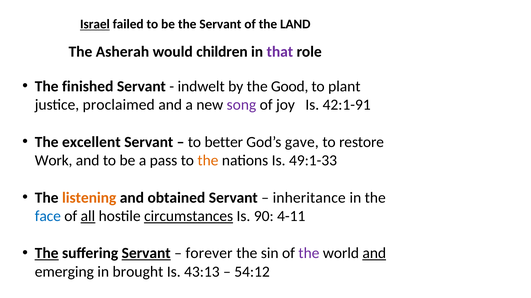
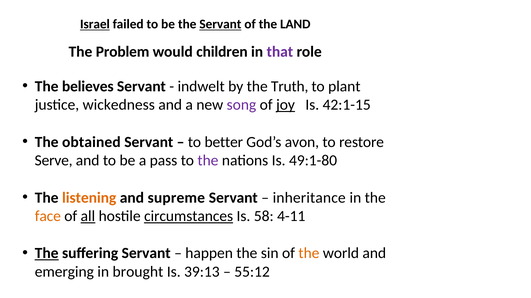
Servant at (220, 24) underline: none -> present
Asherah: Asherah -> Problem
finished: finished -> believes
Good: Good -> Truth
proclaimed: proclaimed -> wickedness
joy underline: none -> present
42:1-91: 42:1-91 -> 42:1-15
excellent: excellent -> obtained
gave: gave -> avon
Work: Work -> Serve
the at (208, 161) colour: orange -> purple
49:1-33: 49:1-33 -> 49:1-80
obtained: obtained -> supreme
face colour: blue -> orange
90: 90 -> 58
Servant at (146, 254) underline: present -> none
forever: forever -> happen
the at (309, 254) colour: purple -> orange
and at (374, 254) underline: present -> none
43:13: 43:13 -> 39:13
54:12: 54:12 -> 55:12
